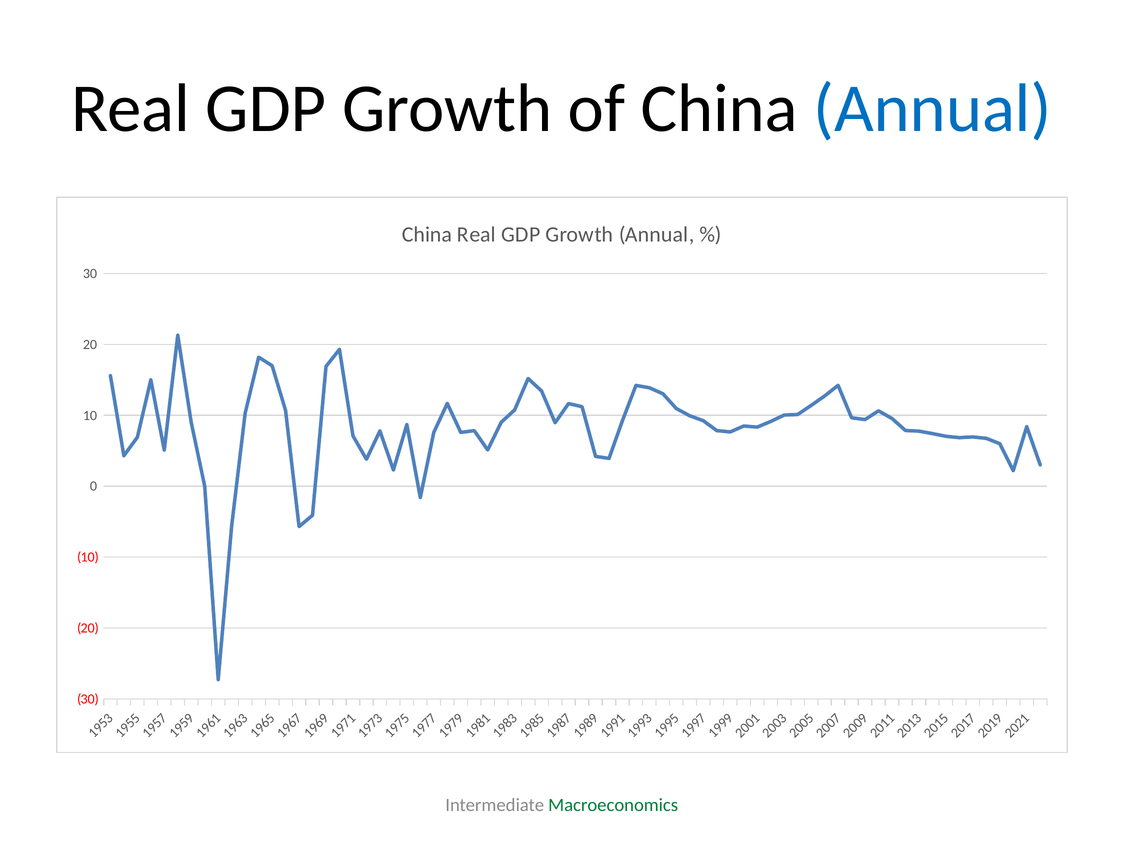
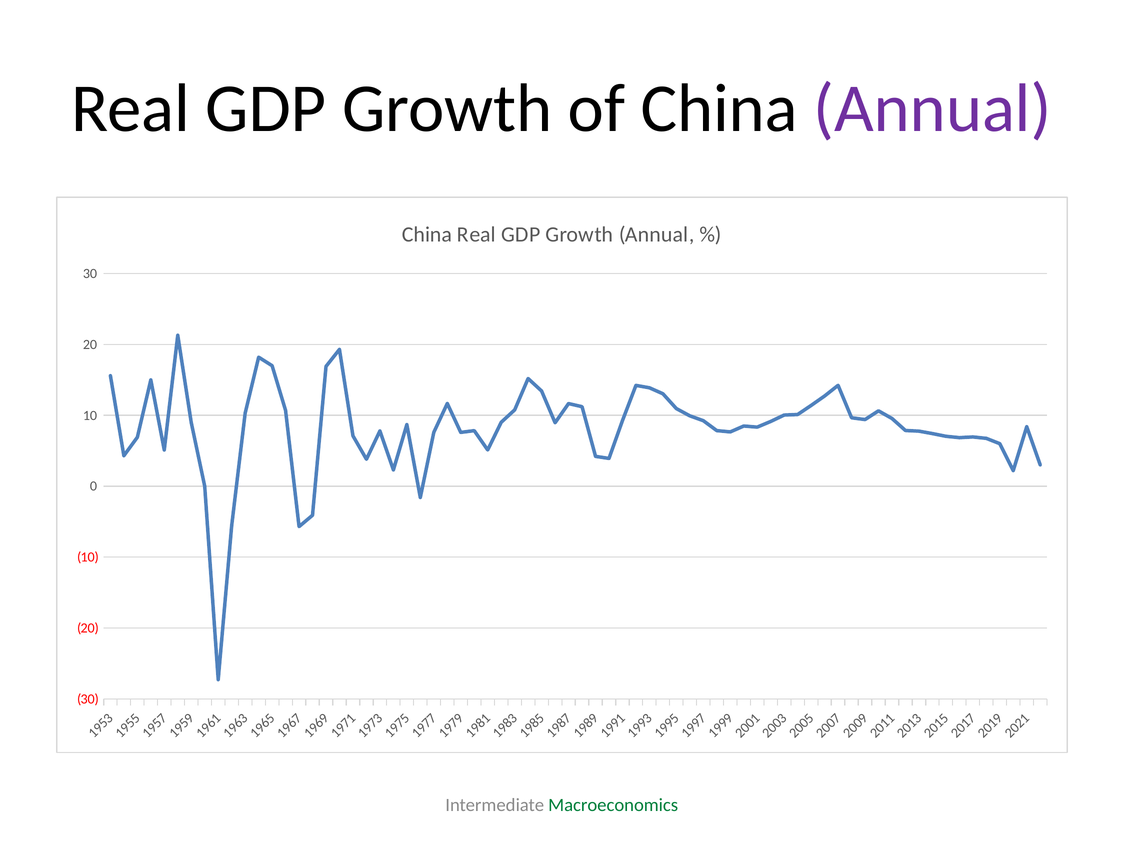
Annual at (932, 109) colour: blue -> purple
